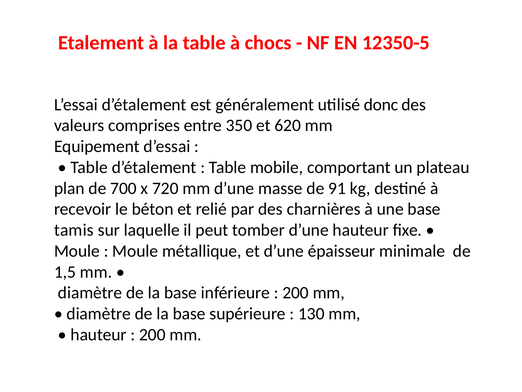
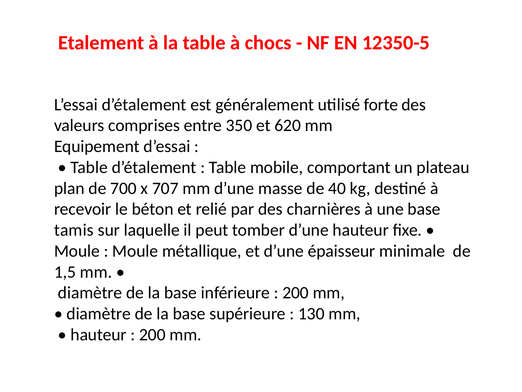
donc: donc -> forte
720: 720 -> 707
91: 91 -> 40
